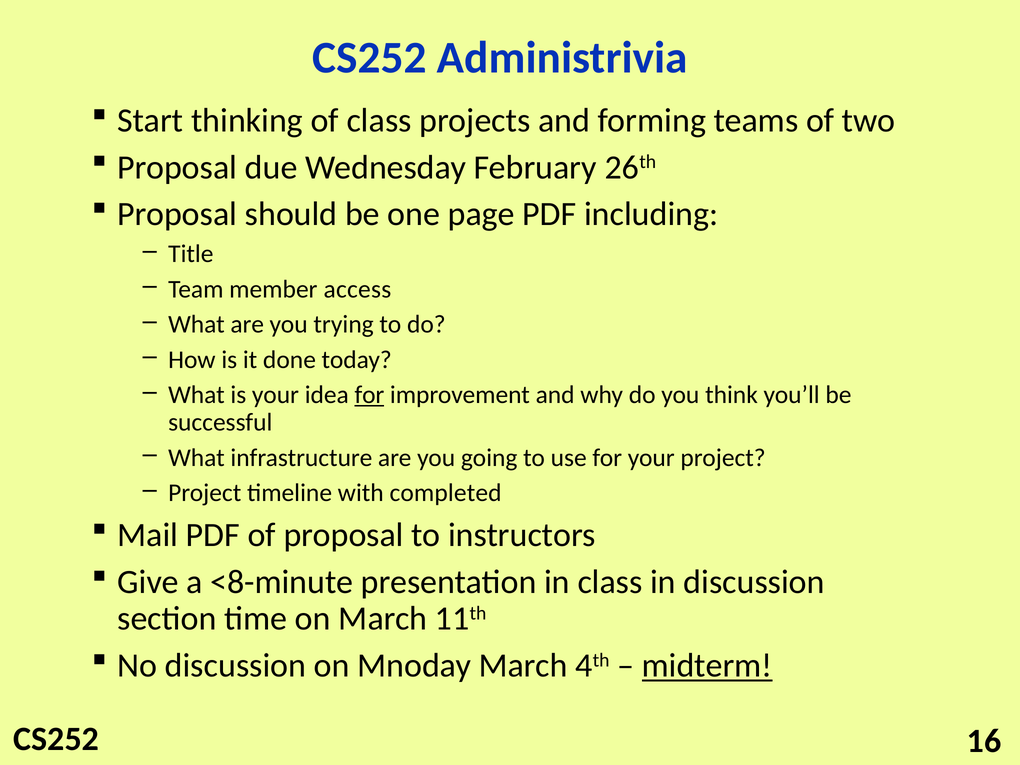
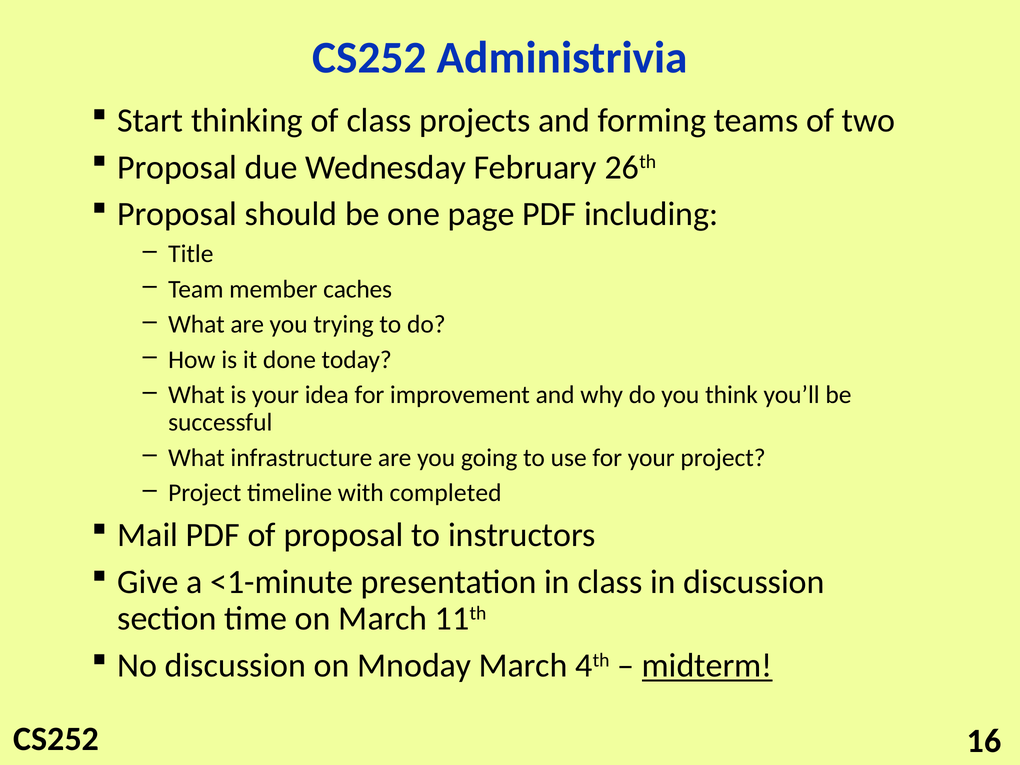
access: access -> caches
for at (369, 395) underline: present -> none
<8-minute: <8-minute -> <1-minute
